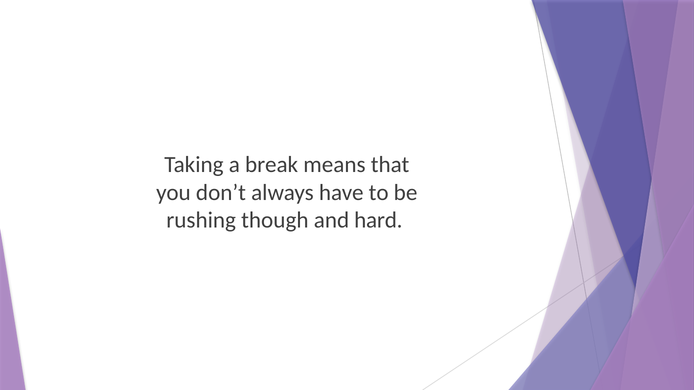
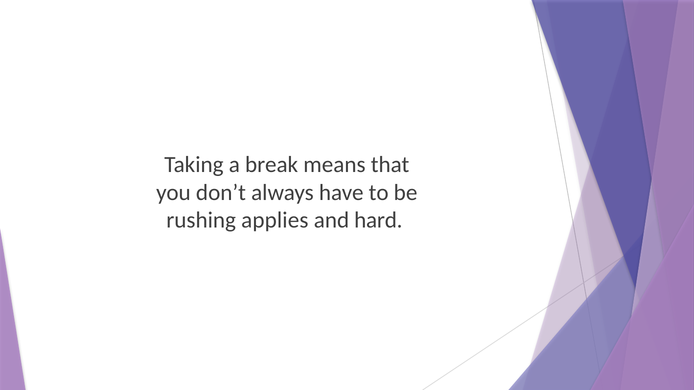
though: though -> applies
